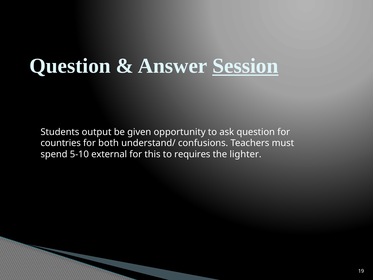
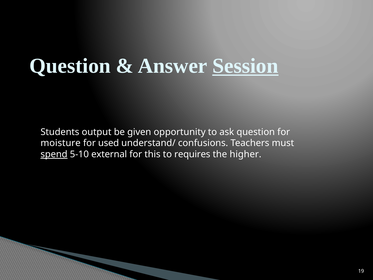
countries: countries -> moisture
both: both -> used
spend underline: none -> present
lighter: lighter -> higher
